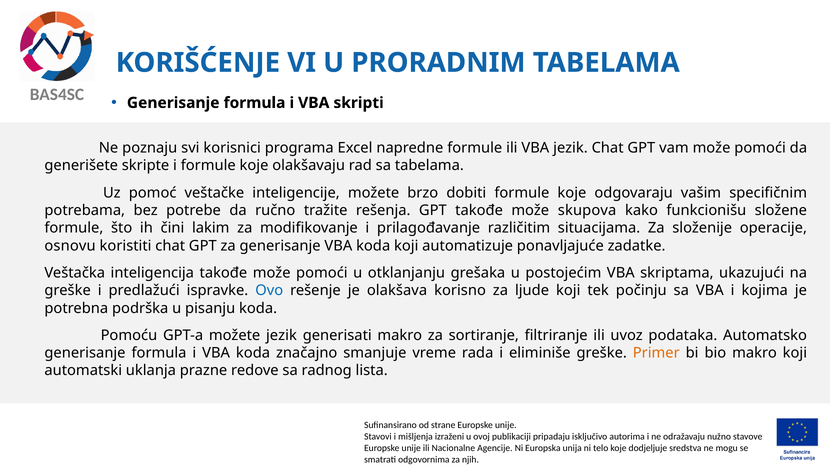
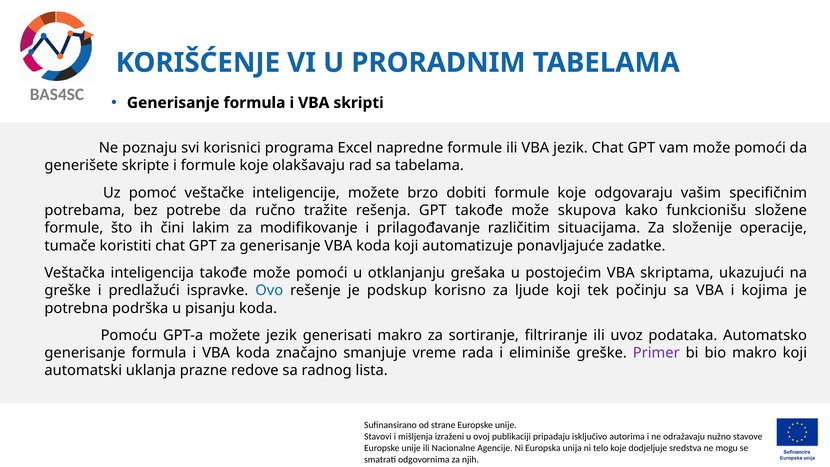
osnovu: osnovu -> tumače
olakšava: olakšava -> podskup
Primer colour: orange -> purple
